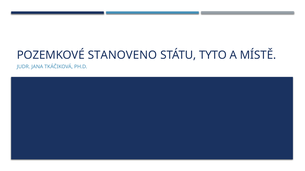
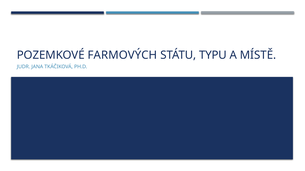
STANOVENO: STANOVENO -> FARMOVÝCH
TYTO: TYTO -> TYPU
